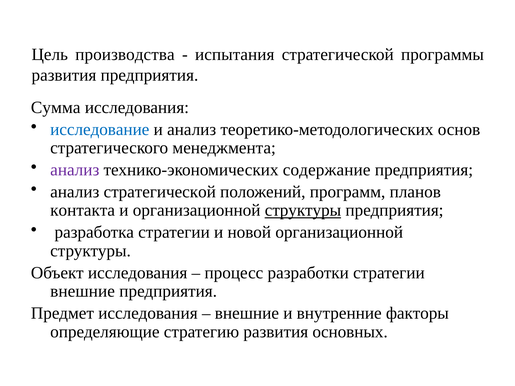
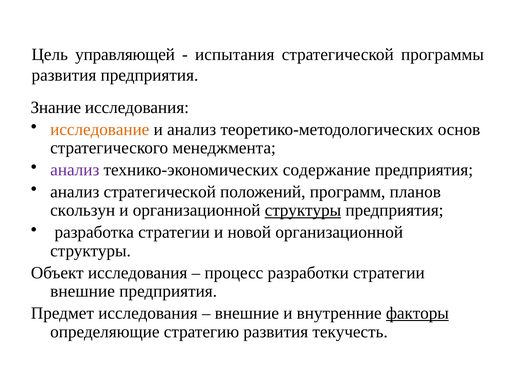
производства: производства -> управляющей
Сумма: Сумма -> Знание
исследование colour: blue -> orange
контакта: контакта -> скользун
факторы underline: none -> present
основных: основных -> текучесть
